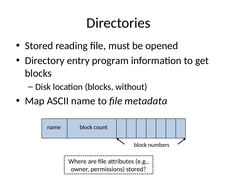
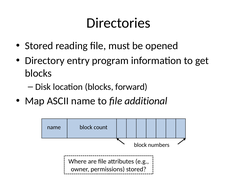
without: without -> forward
metadata: metadata -> additional
